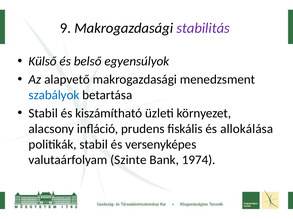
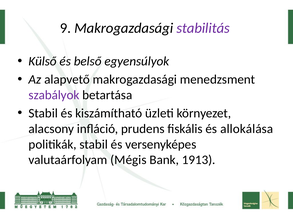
szabályok colour: blue -> purple
Szinte: Szinte -> Mégis
1974: 1974 -> 1913
